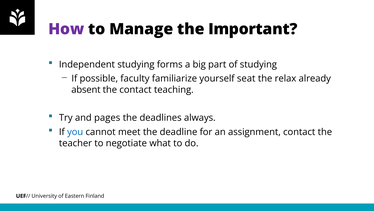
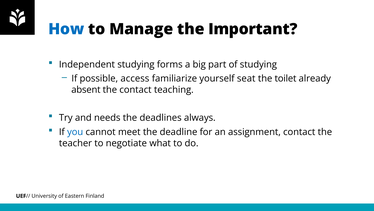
How colour: purple -> blue
faculty: faculty -> access
relax: relax -> toilet
pages: pages -> needs
